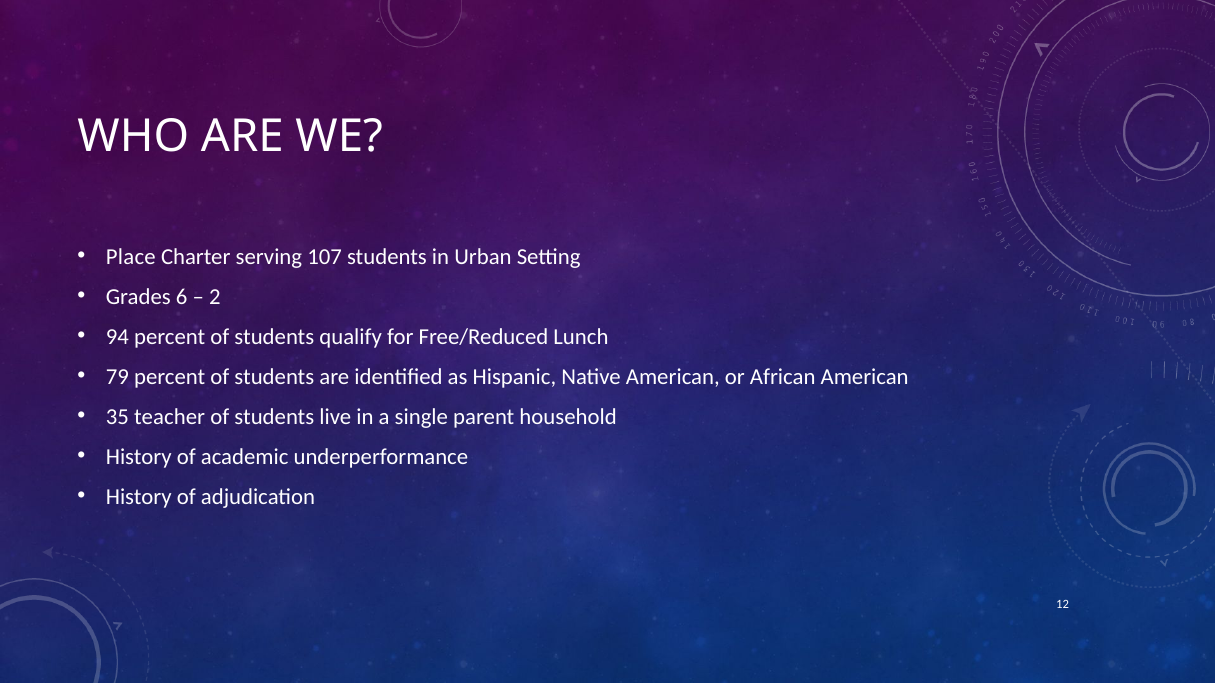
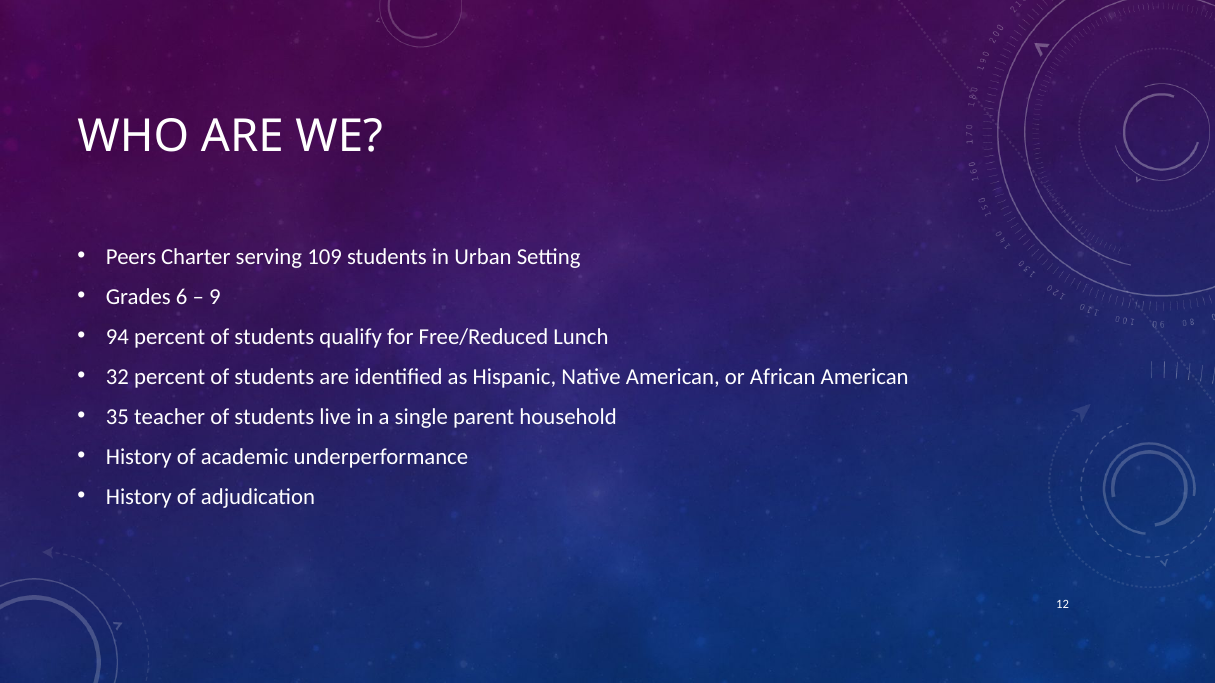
Place: Place -> Peers
107: 107 -> 109
2: 2 -> 9
79: 79 -> 32
